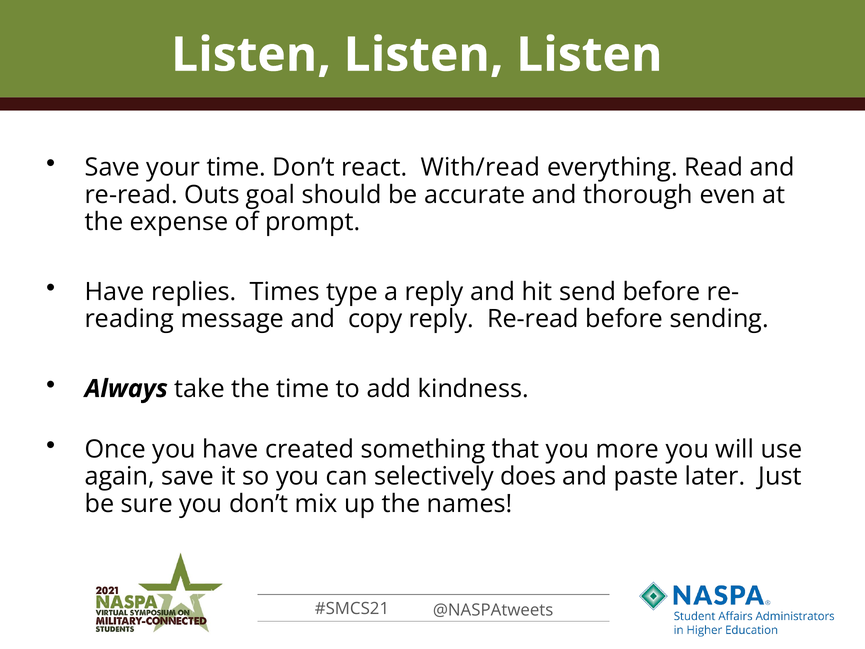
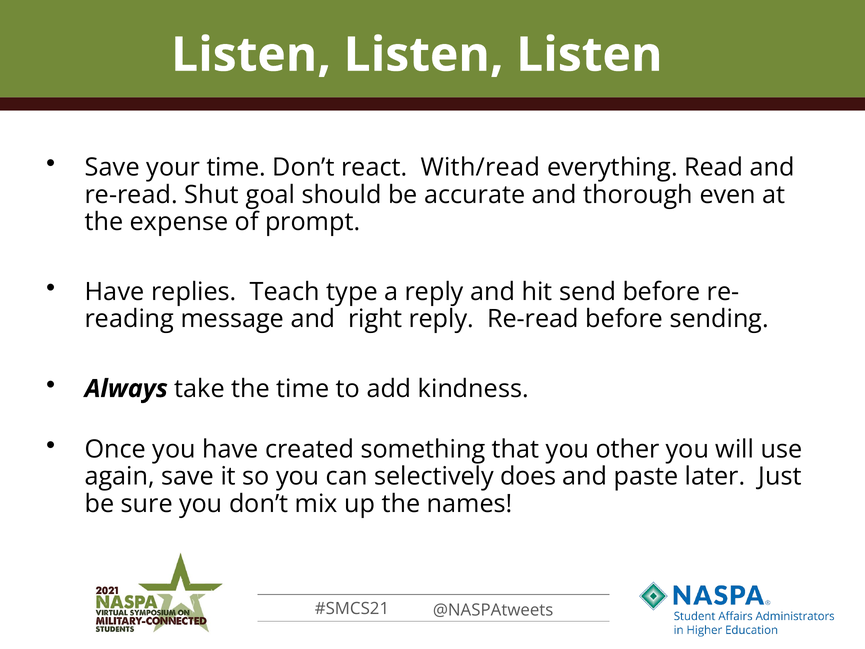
Outs: Outs -> Shut
Times: Times -> Teach
copy: copy -> right
more: more -> other
